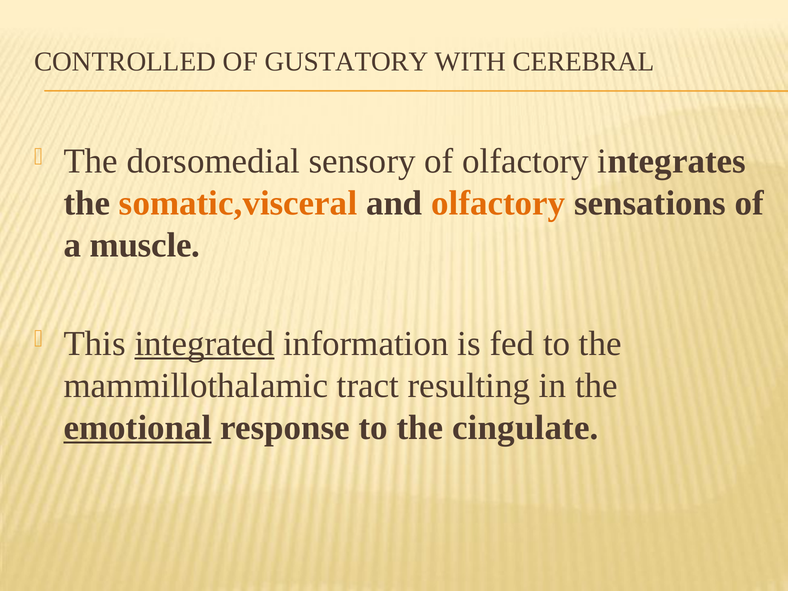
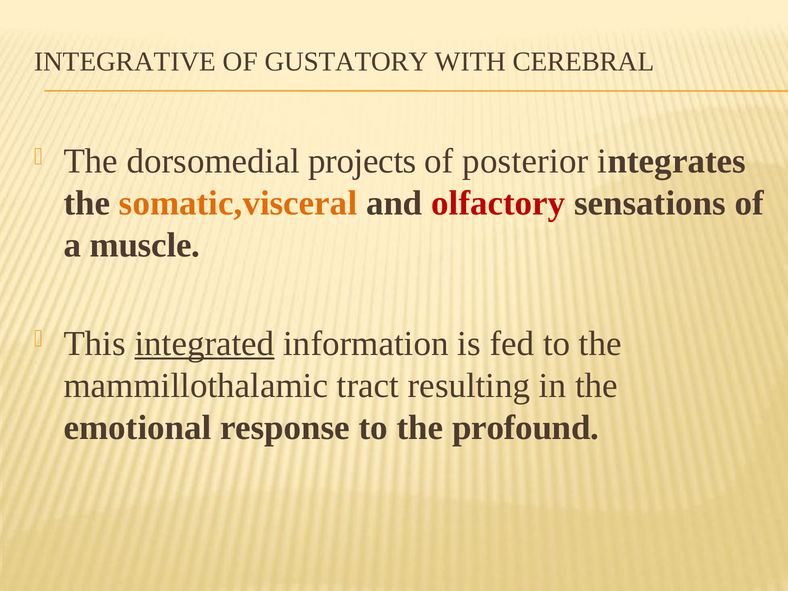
CONTROLLED: CONTROLLED -> INTEGRATIVE
sensory: sensory -> projects
of olfactory: olfactory -> posterior
olfactory at (498, 203) colour: orange -> red
emotional underline: present -> none
cingulate: cingulate -> profound
